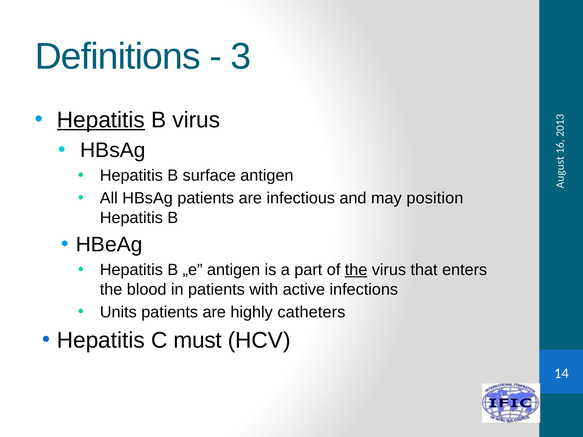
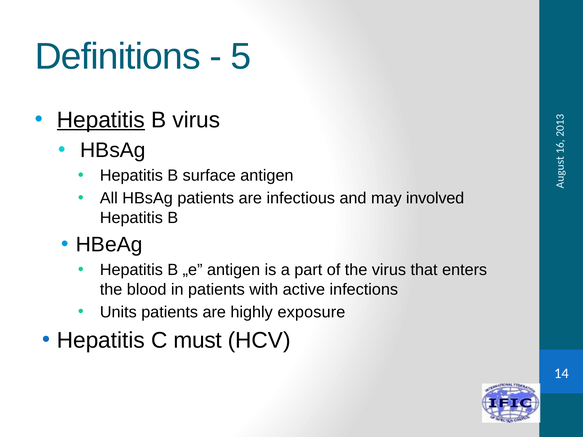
3 at (241, 57): 3 -> 5
position: position -> involved
the at (356, 270) underline: present -> none
catheters: catheters -> exposure
